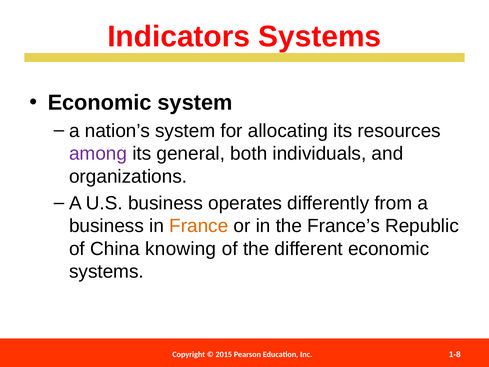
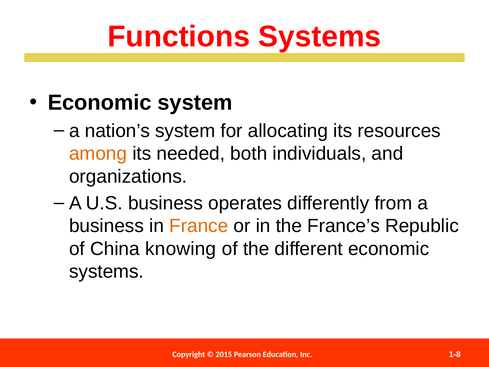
Indicators: Indicators -> Functions
among colour: purple -> orange
general: general -> needed
